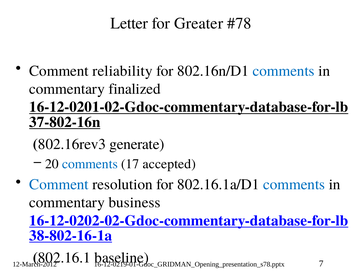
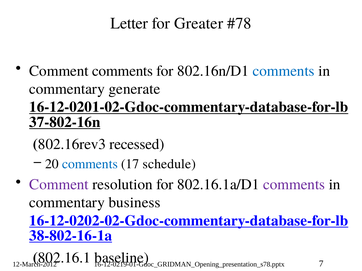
Comment reliability: reliability -> comments
finalized: finalized -> generate
generate: generate -> recessed
accepted: accepted -> schedule
Comment at (59, 185) colour: blue -> purple
comments at (294, 185) colour: blue -> purple
